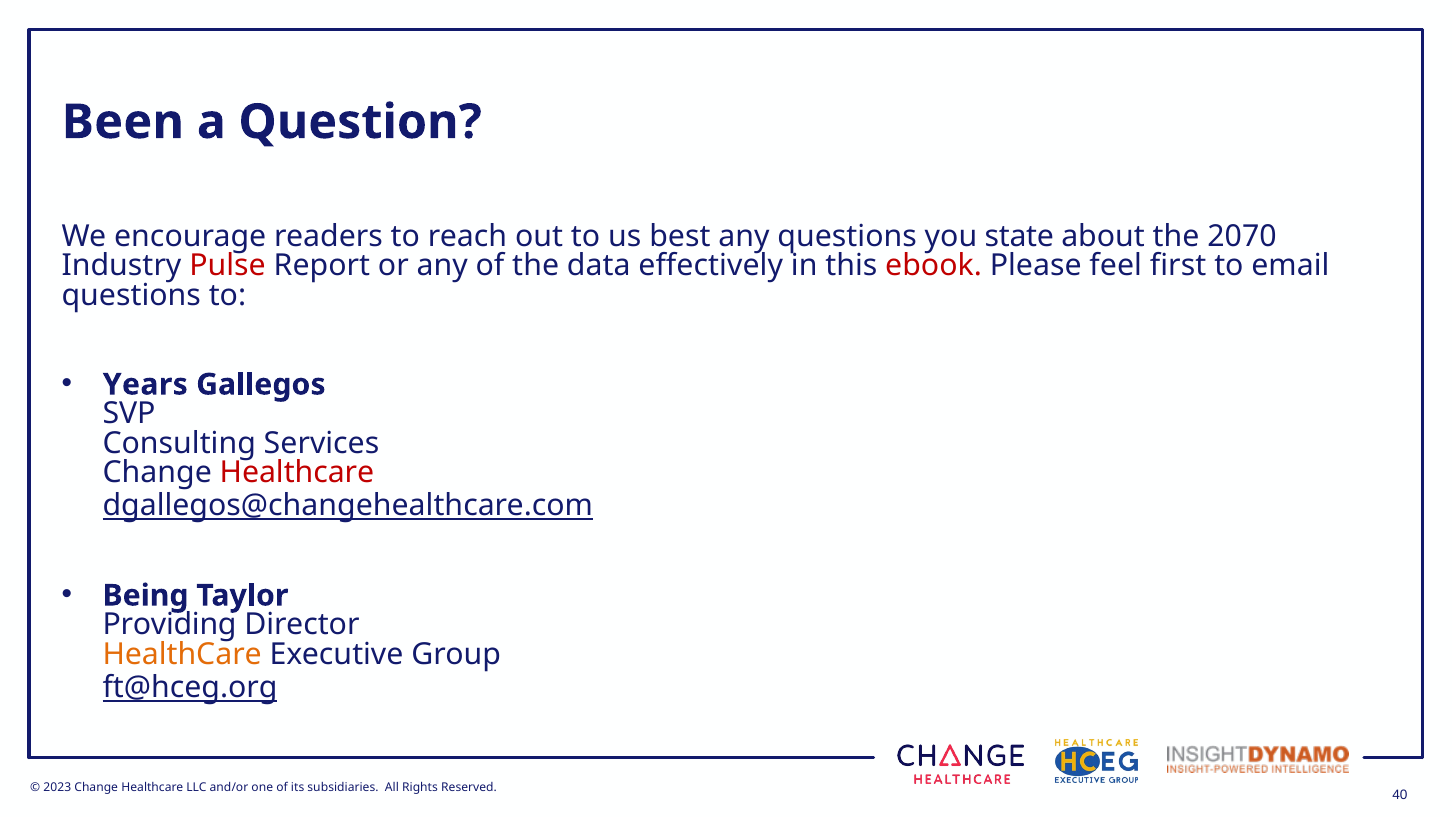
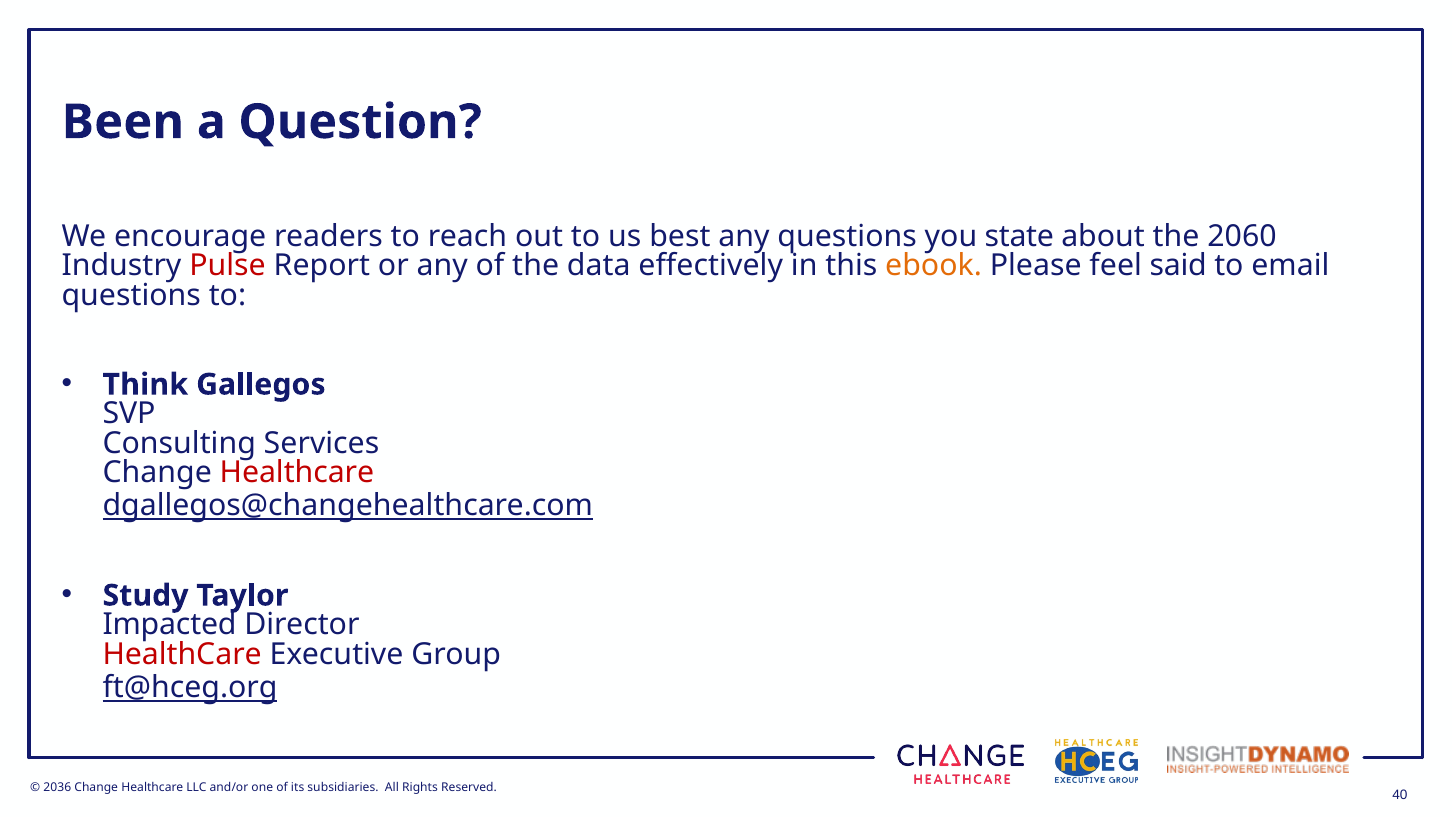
2070: 2070 -> 2060
ebook colour: red -> orange
first: first -> said
Years: Years -> Think
Being: Being -> Study
Providing: Providing -> Impacted
HealthCare at (182, 654) colour: orange -> red
2023: 2023 -> 2036
